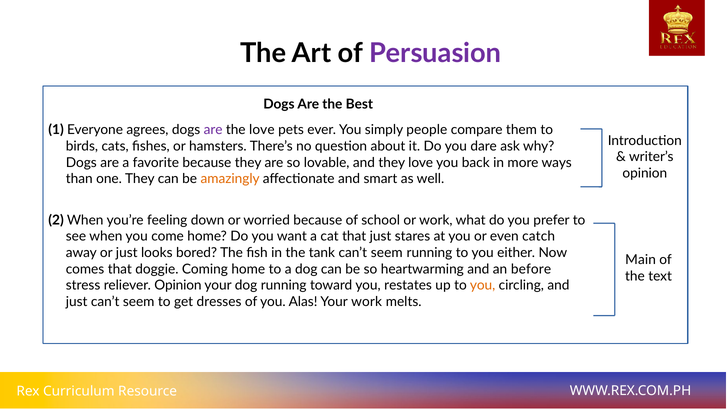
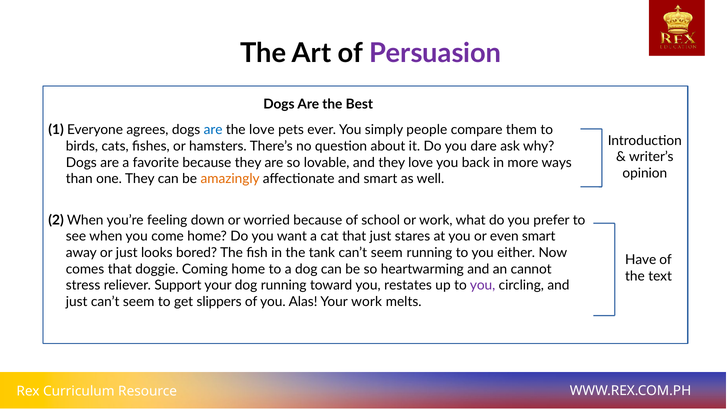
are at (213, 130) colour: purple -> blue
even catch: catch -> smart
Main: Main -> Have
before: before -> cannot
reliever Opinion: Opinion -> Support
you at (483, 286) colour: orange -> purple
dresses: dresses -> slippers
